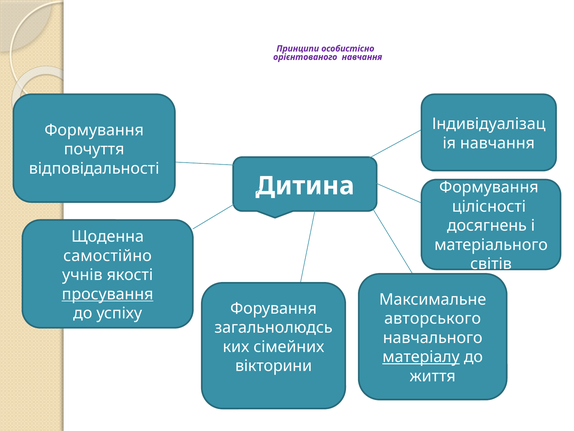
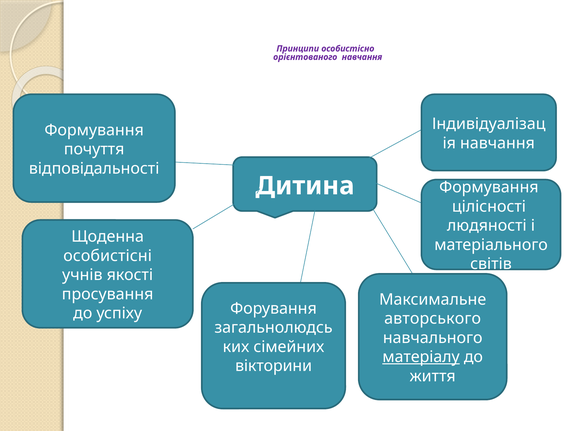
досягнень: досягнень -> людяності
самостійно: самостійно -> особистісні
просування underline: present -> none
